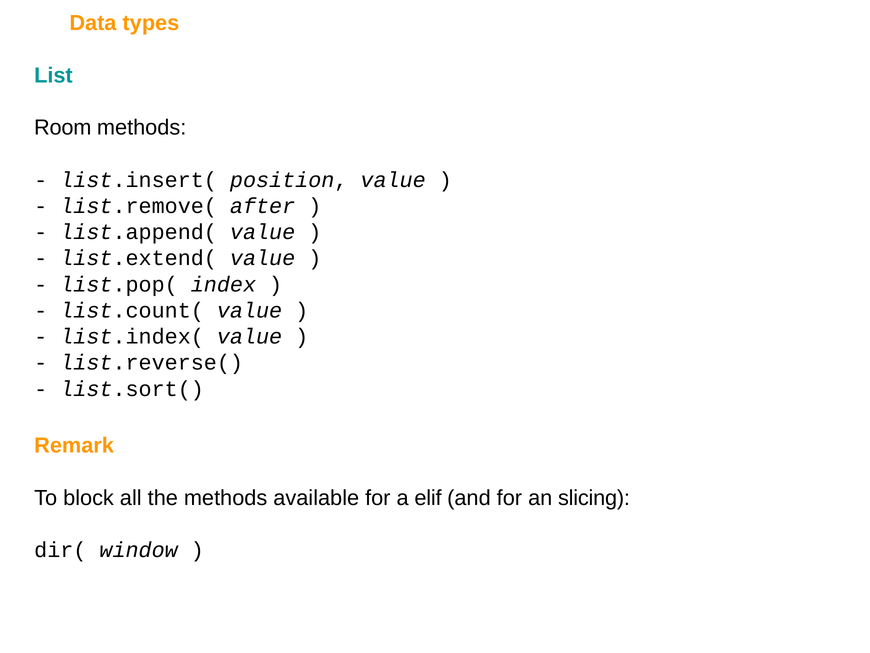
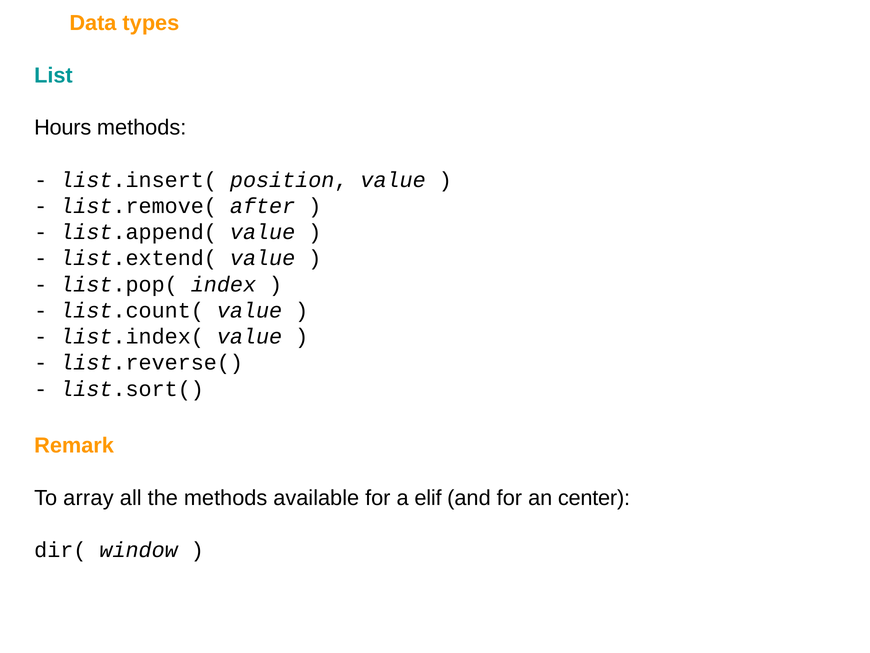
Room: Room -> Hours
block: block -> array
slicing: slicing -> center
